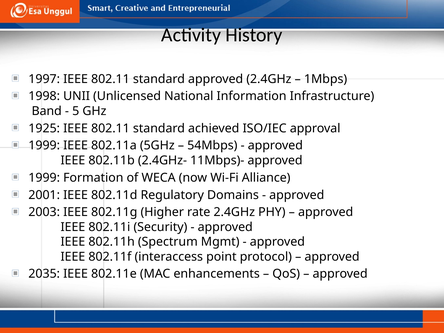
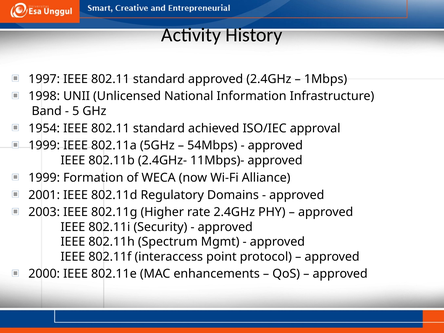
1925: 1925 -> 1954
2035: 2035 -> 2000
